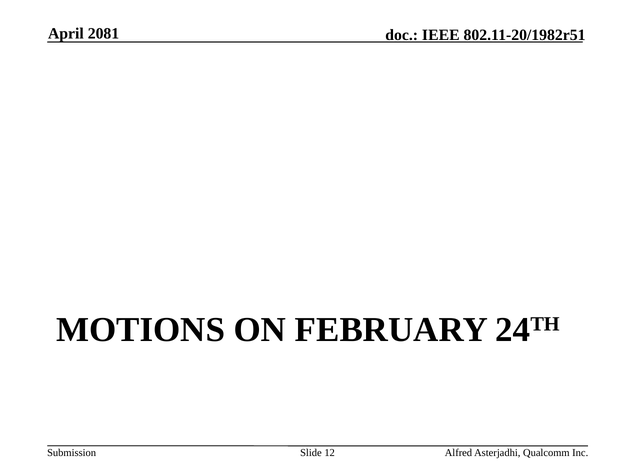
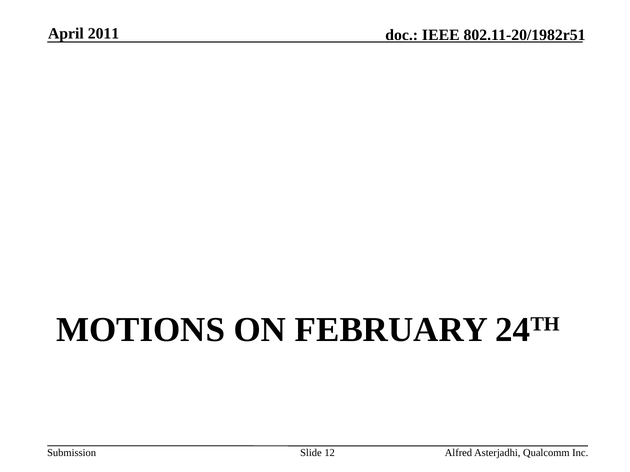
2081: 2081 -> 2011
